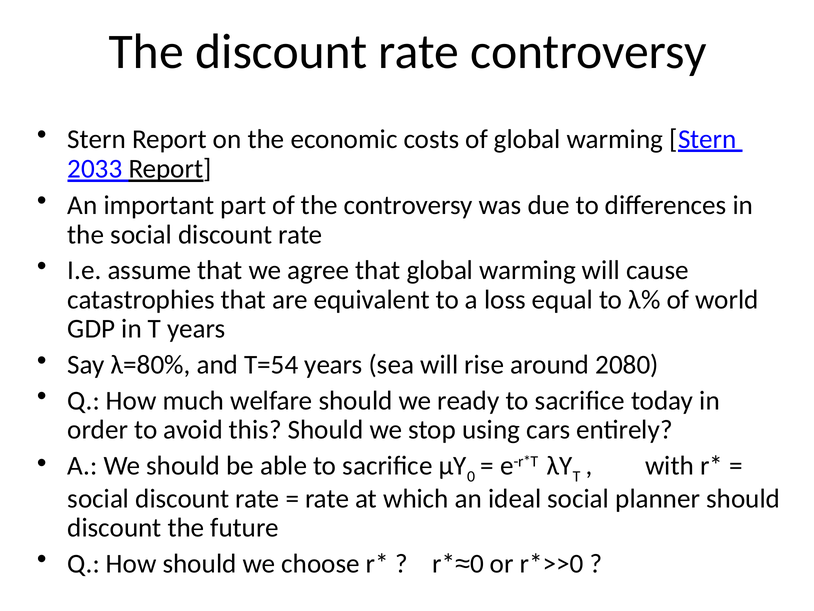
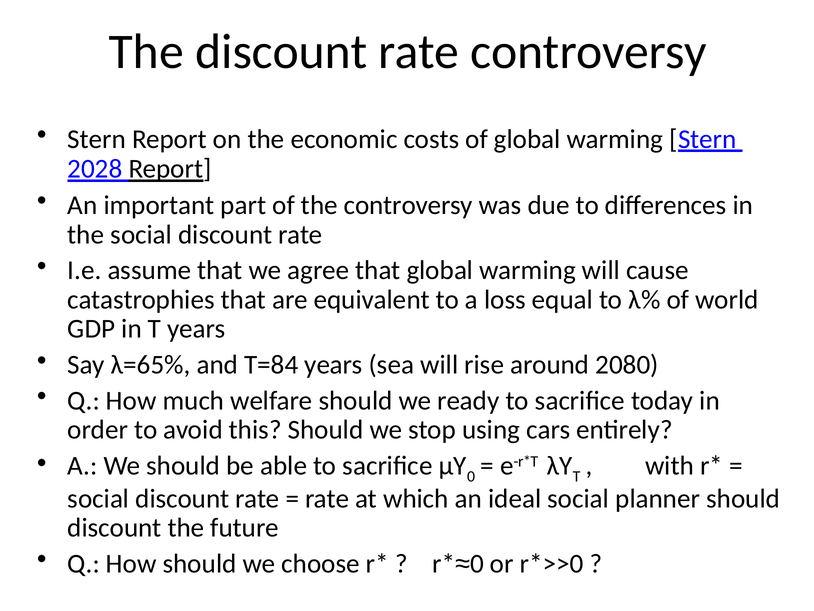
2033: 2033 -> 2028
λ=80%: λ=80% -> λ=65%
T=54: T=54 -> T=84
